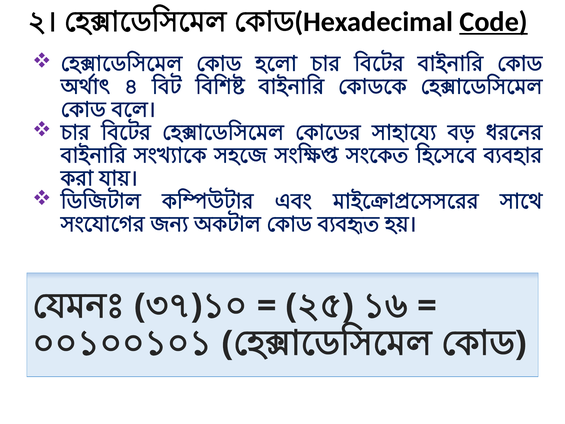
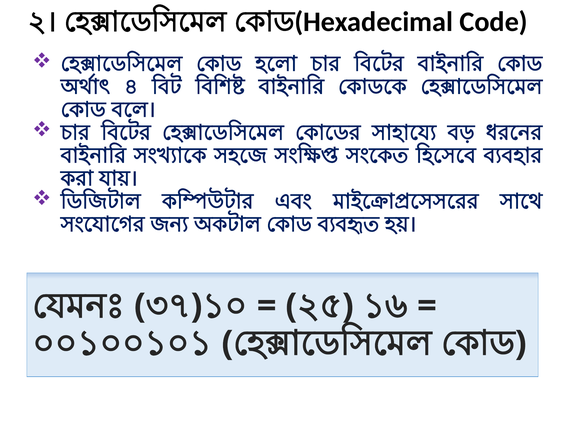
Code underline: present -> none
